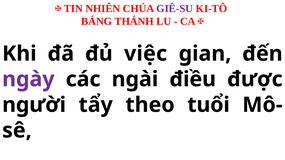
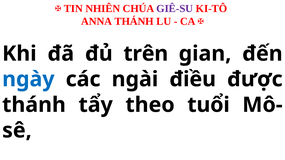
BÁNG: BÁNG -> ANNA
việc: việc -> trên
ngày colour: purple -> blue
người at (34, 105): người -> thánh
